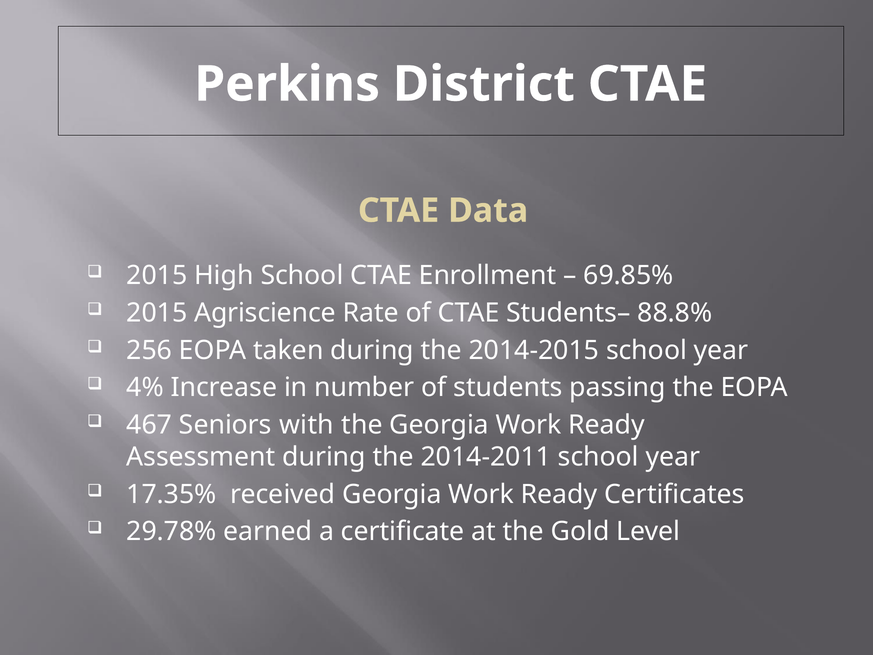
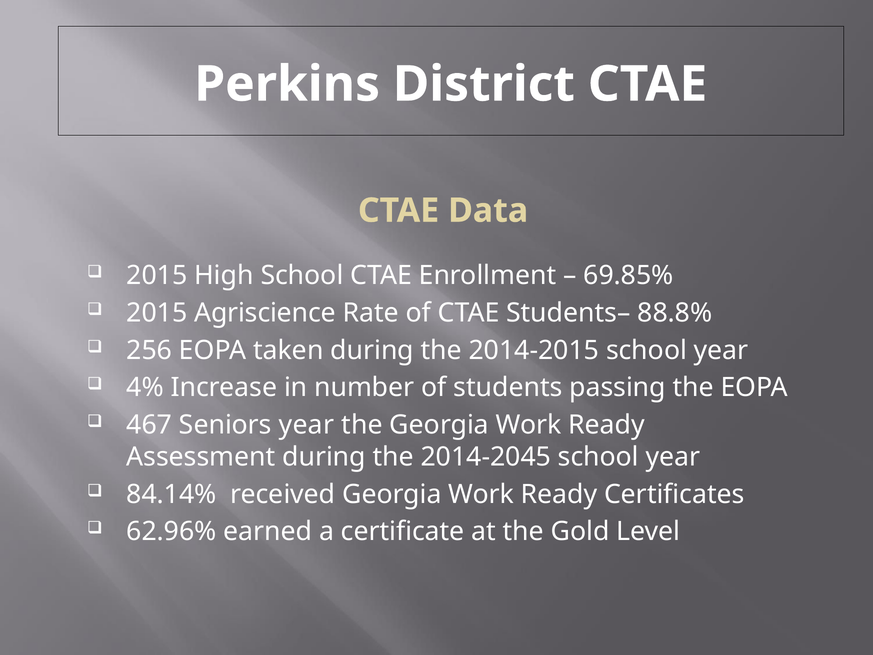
Seniors with: with -> year
2014-2011: 2014-2011 -> 2014-2045
17.35%: 17.35% -> 84.14%
29.78%: 29.78% -> 62.96%
